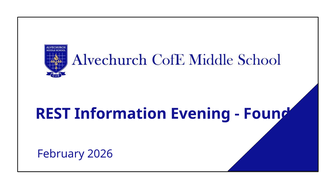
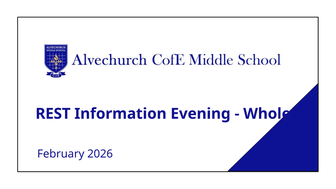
Found: Found -> Whole
